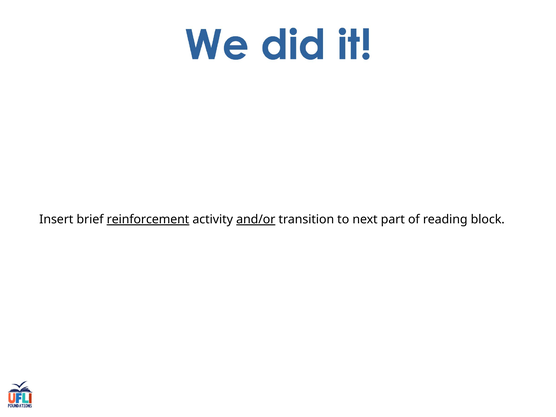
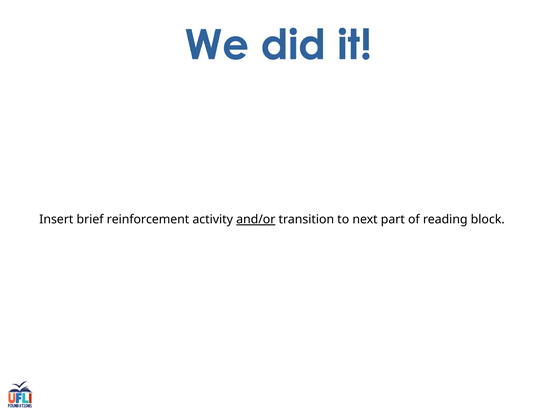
reinforcement underline: present -> none
